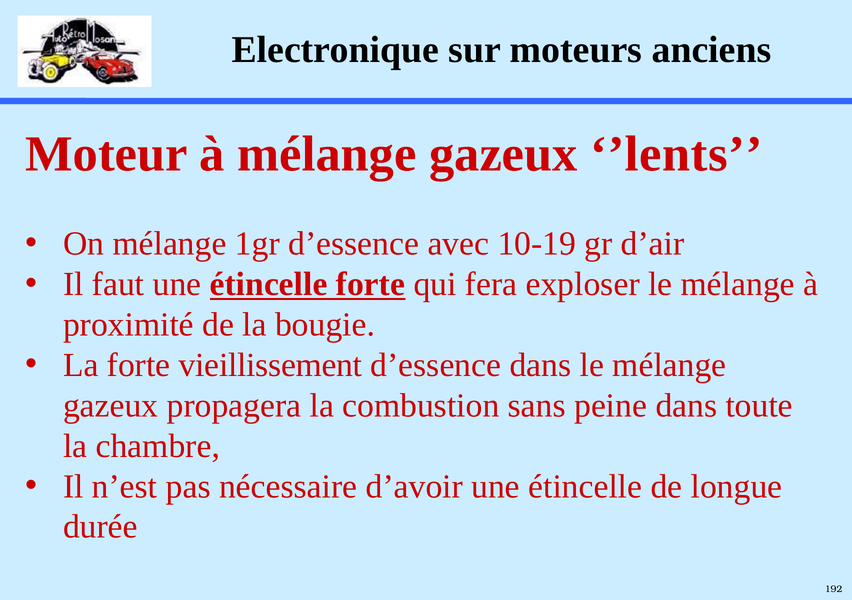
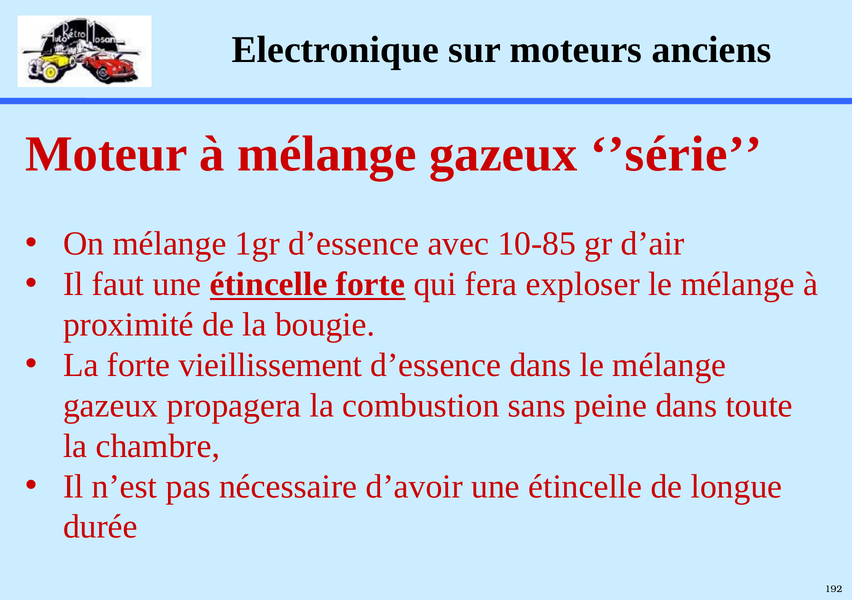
’lents: ’lents -> ’série
10-19: 10-19 -> 10-85
